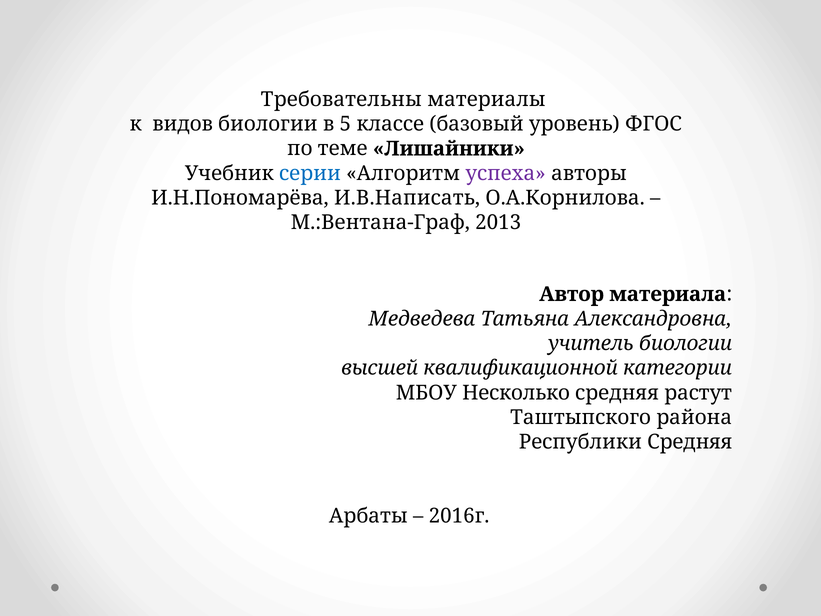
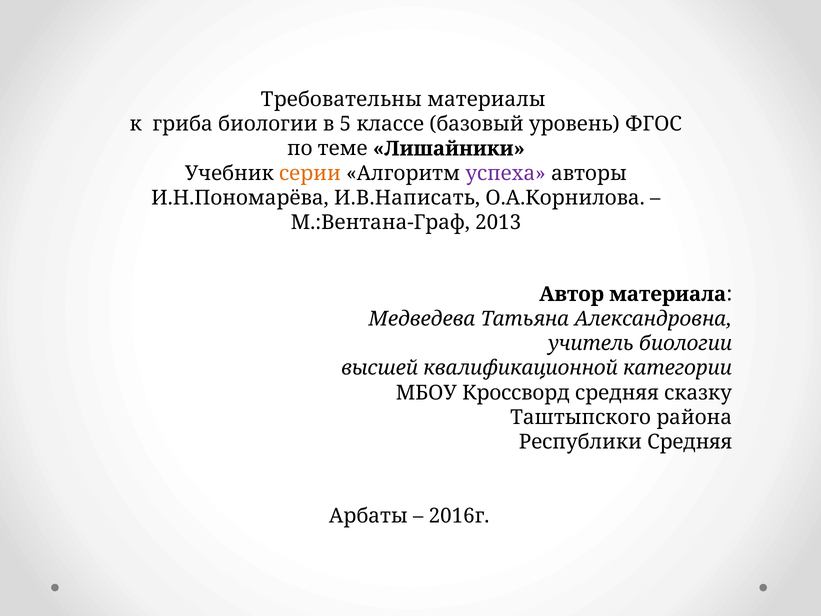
видов: видов -> гриба
серии colour: blue -> orange
Несколько: Несколько -> Кроссворд
растут: растут -> сказку
